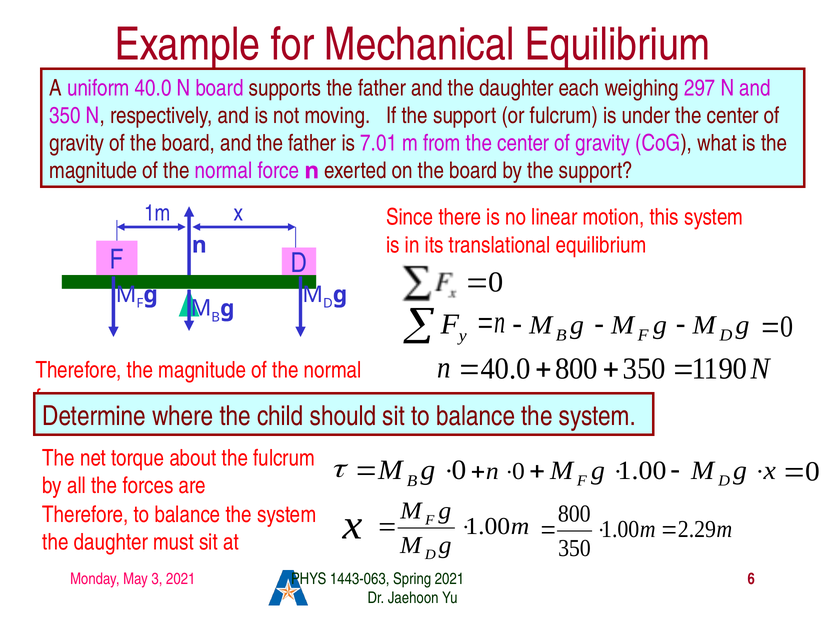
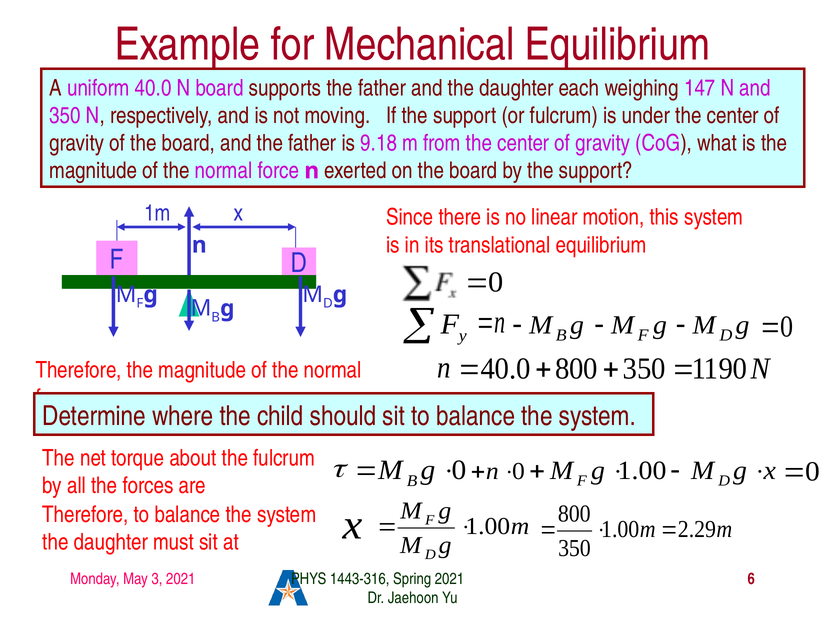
297: 297 -> 147
7.01: 7.01 -> 9.18
1443-063: 1443-063 -> 1443-316
